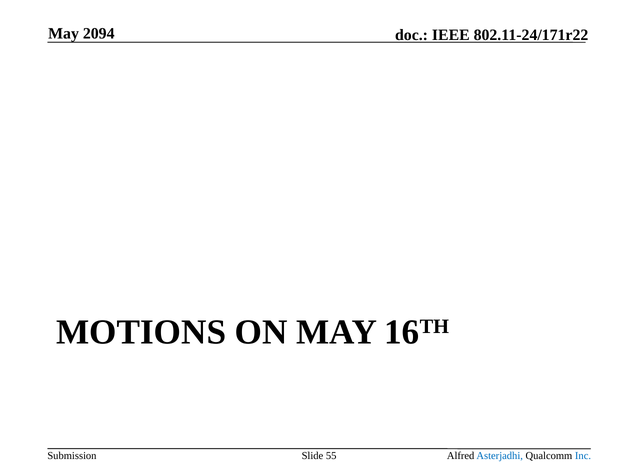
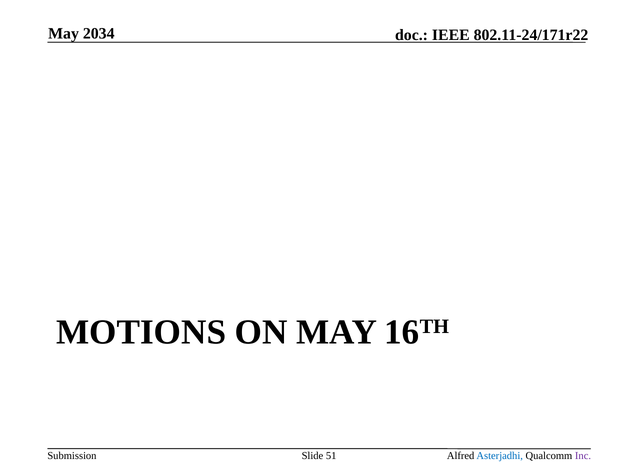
2094: 2094 -> 2034
55: 55 -> 51
Inc colour: blue -> purple
